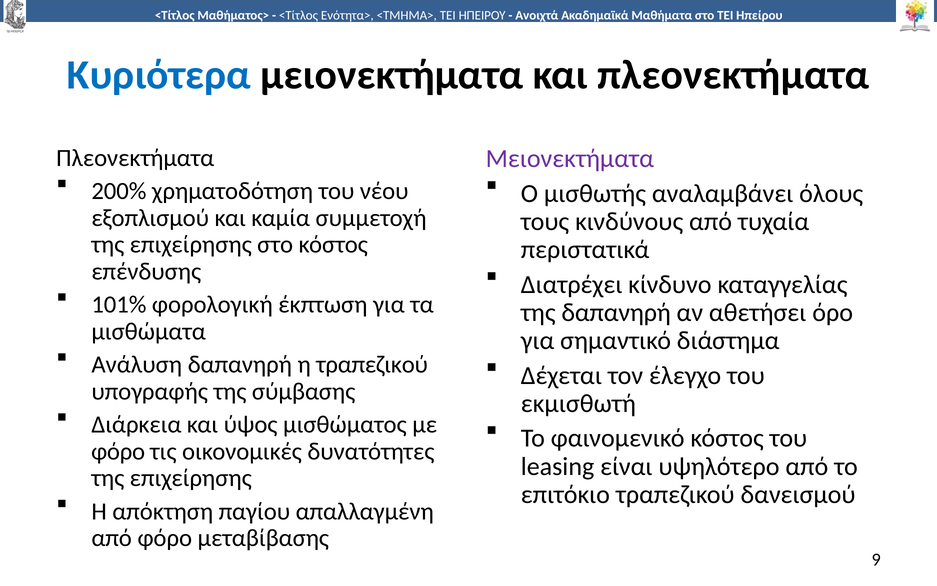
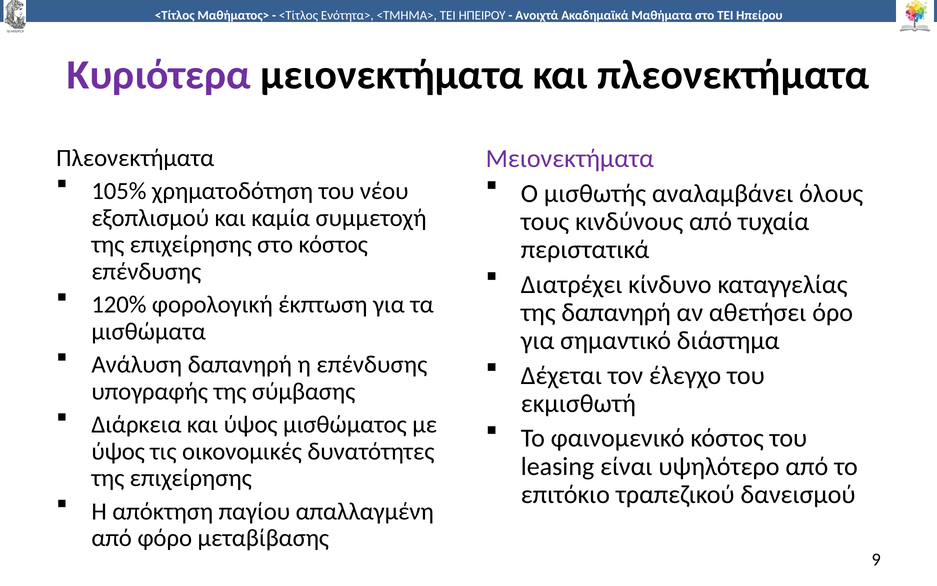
Κυριότερα colour: blue -> purple
200%: 200% -> 105%
101%: 101% -> 120%
η τραπεζικού: τραπεζικού -> επένδυσης
φόρο at (118, 451): φόρο -> ύψος
